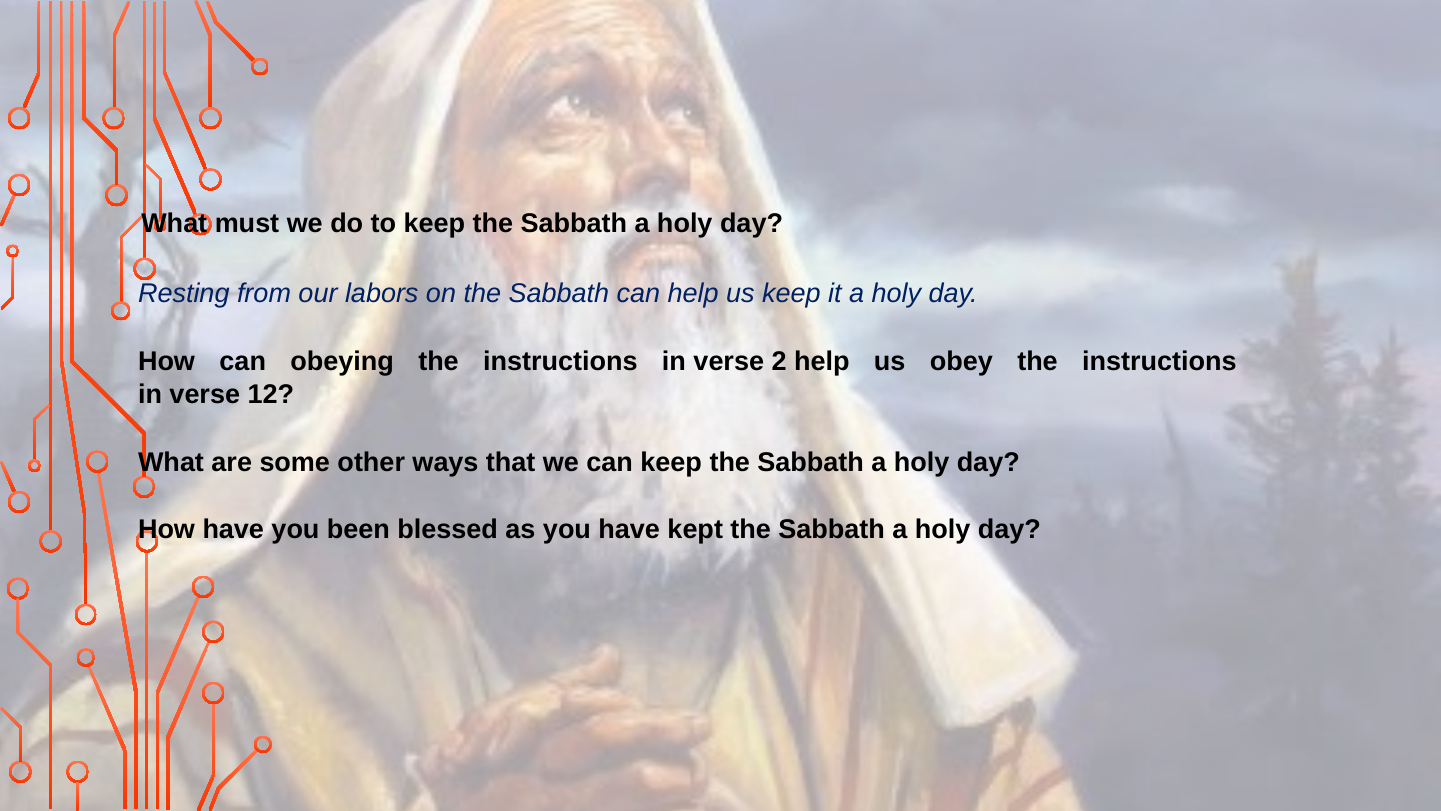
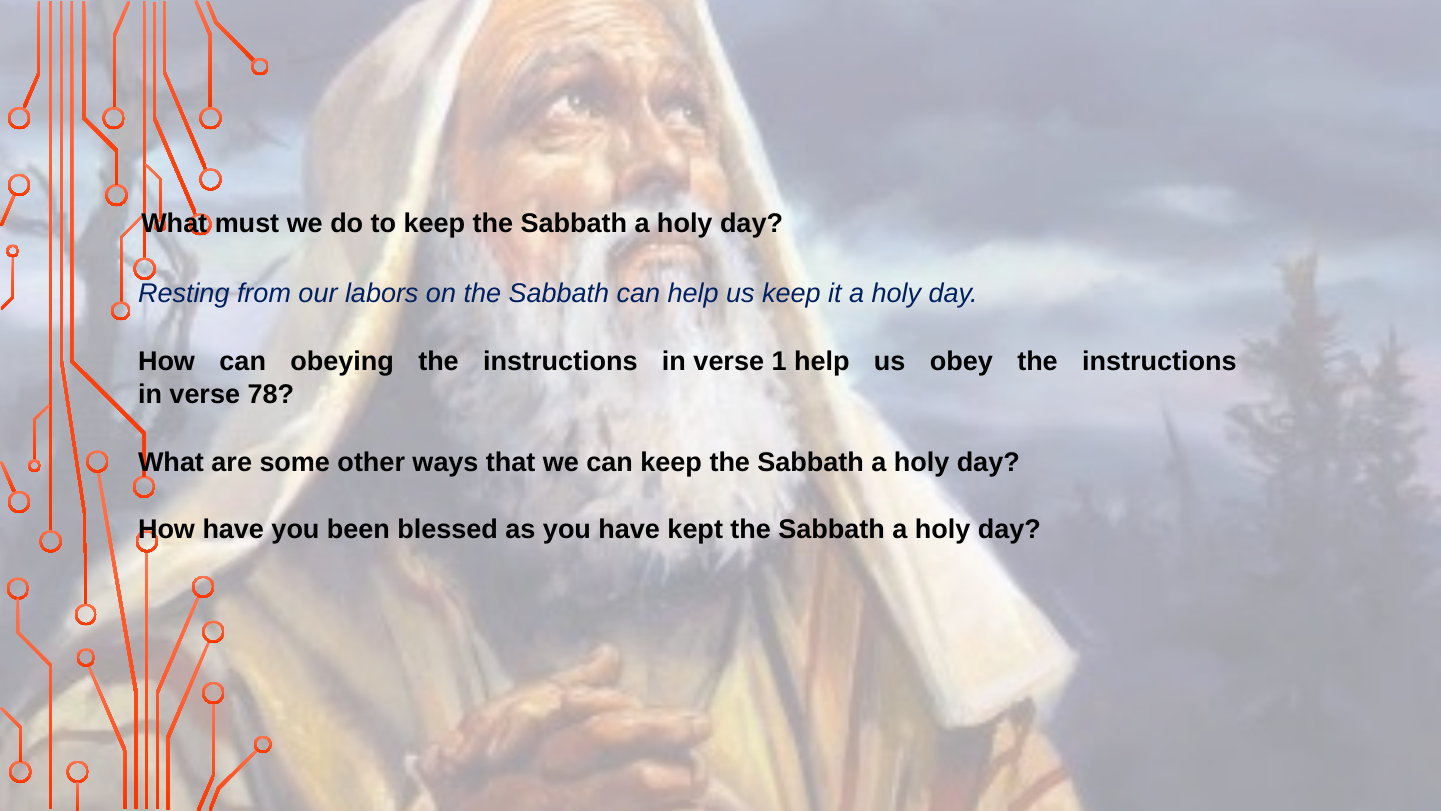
2: 2 -> 1
12: 12 -> 78
